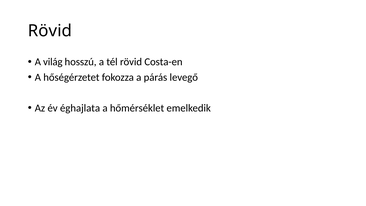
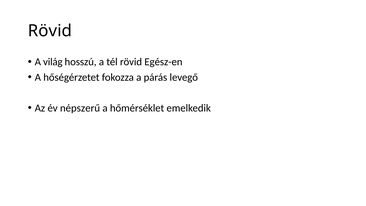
Costa-en: Costa-en -> Egész-en
éghajlata: éghajlata -> népszerű
